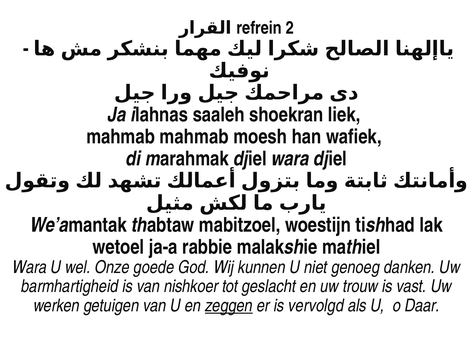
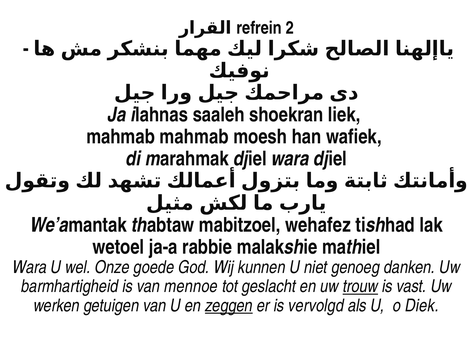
woestijn: woestijn -> wehafez
nishkoer: nishkoer -> mennoe
trouw underline: none -> present
Daar: Daar -> Diek
